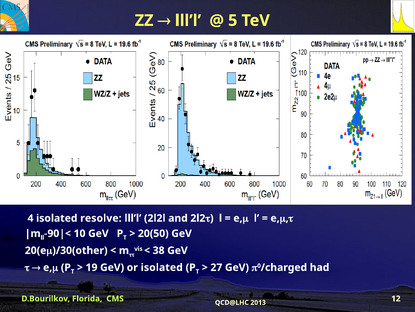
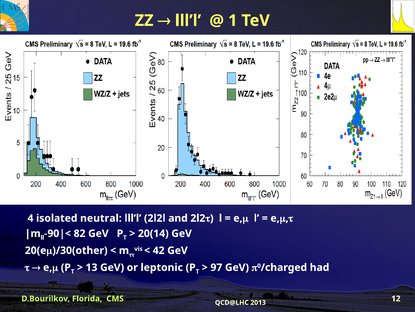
5: 5 -> 1
resolve: resolve -> neutral
10: 10 -> 82
20(50: 20(50 -> 20(14
38: 38 -> 42
19: 19 -> 13
or isolated: isolated -> leptonic
27: 27 -> 97
